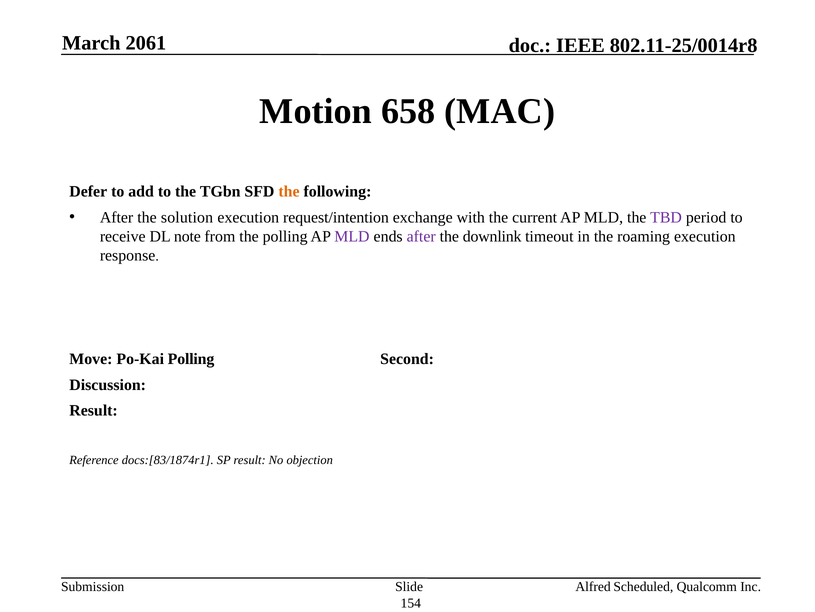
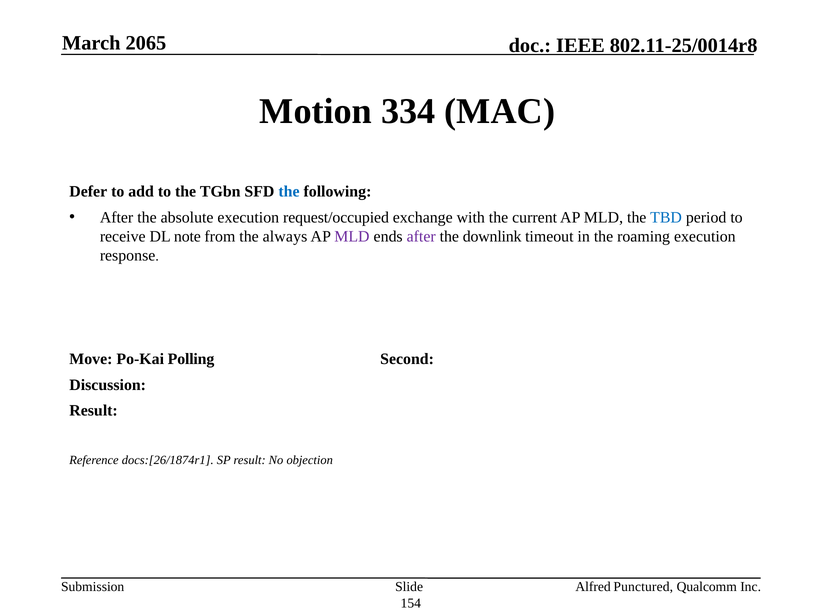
2061: 2061 -> 2065
658: 658 -> 334
the at (289, 191) colour: orange -> blue
solution: solution -> absolute
request/intention: request/intention -> request/occupied
TBD colour: purple -> blue
the polling: polling -> always
docs:[83/1874r1: docs:[83/1874r1 -> docs:[26/1874r1
Scheduled: Scheduled -> Punctured
